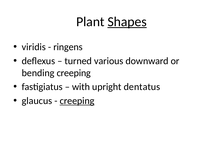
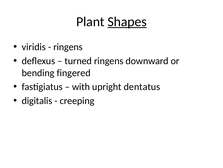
turned various: various -> ringens
bending creeping: creeping -> fingered
glaucus: glaucus -> digitalis
creeping at (77, 100) underline: present -> none
